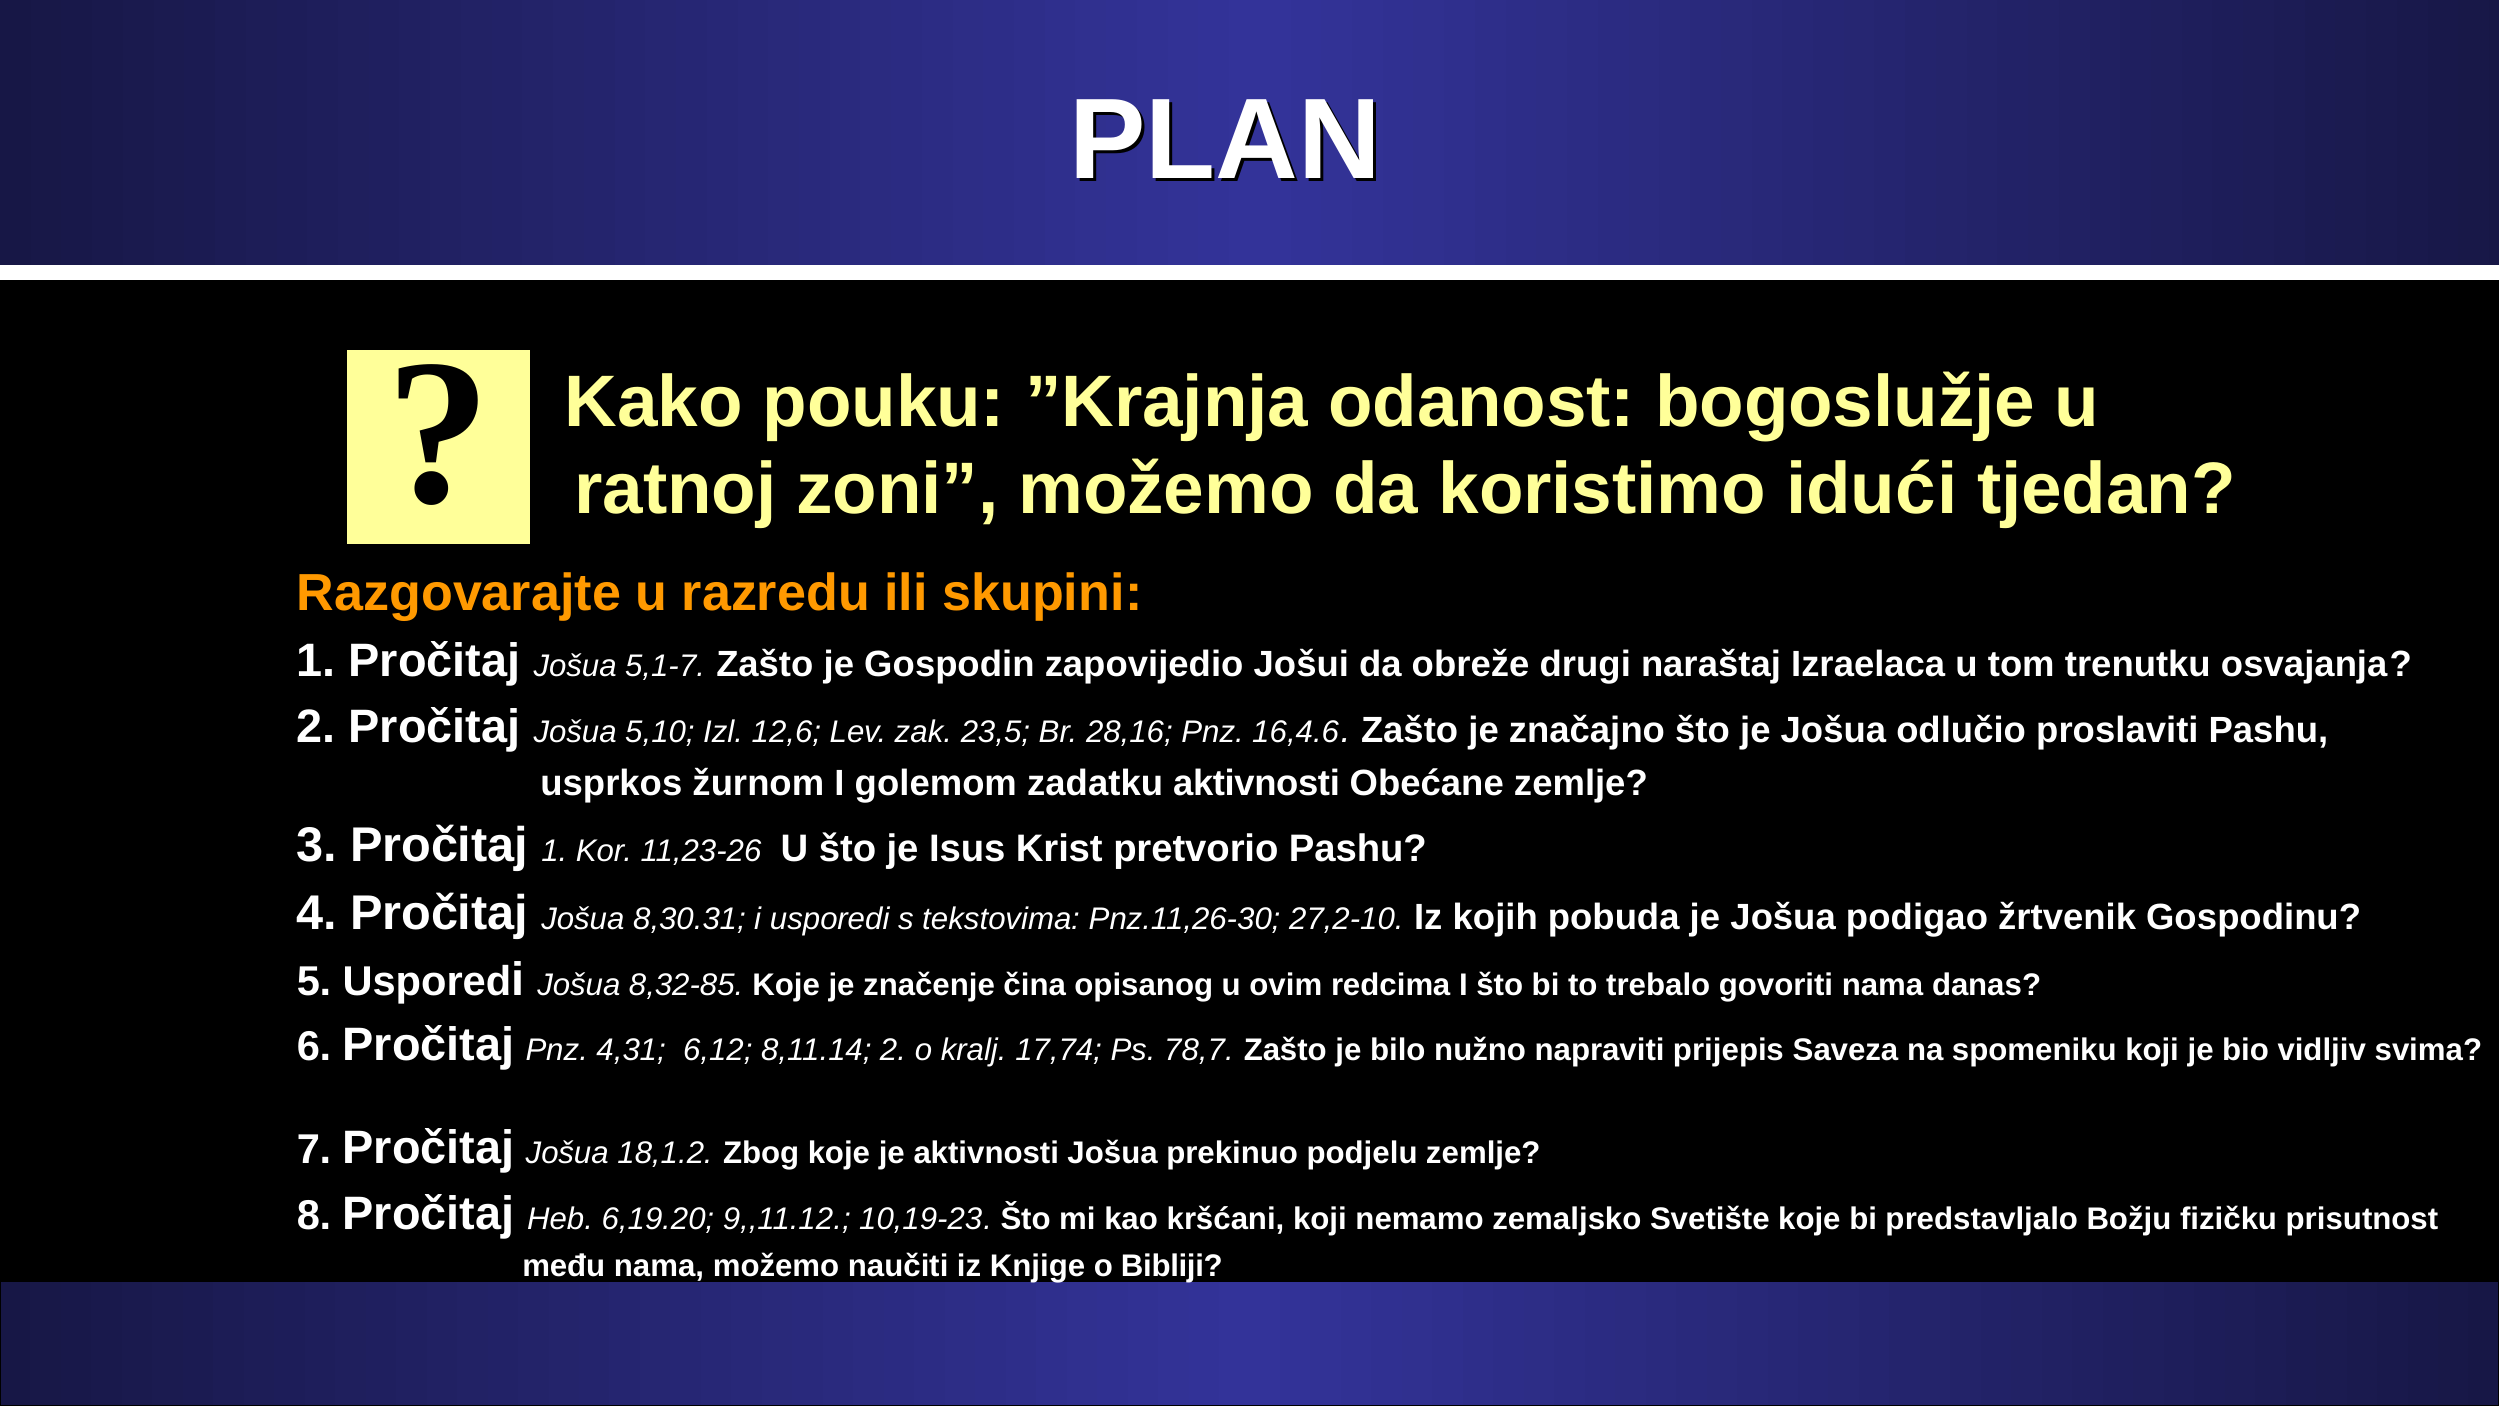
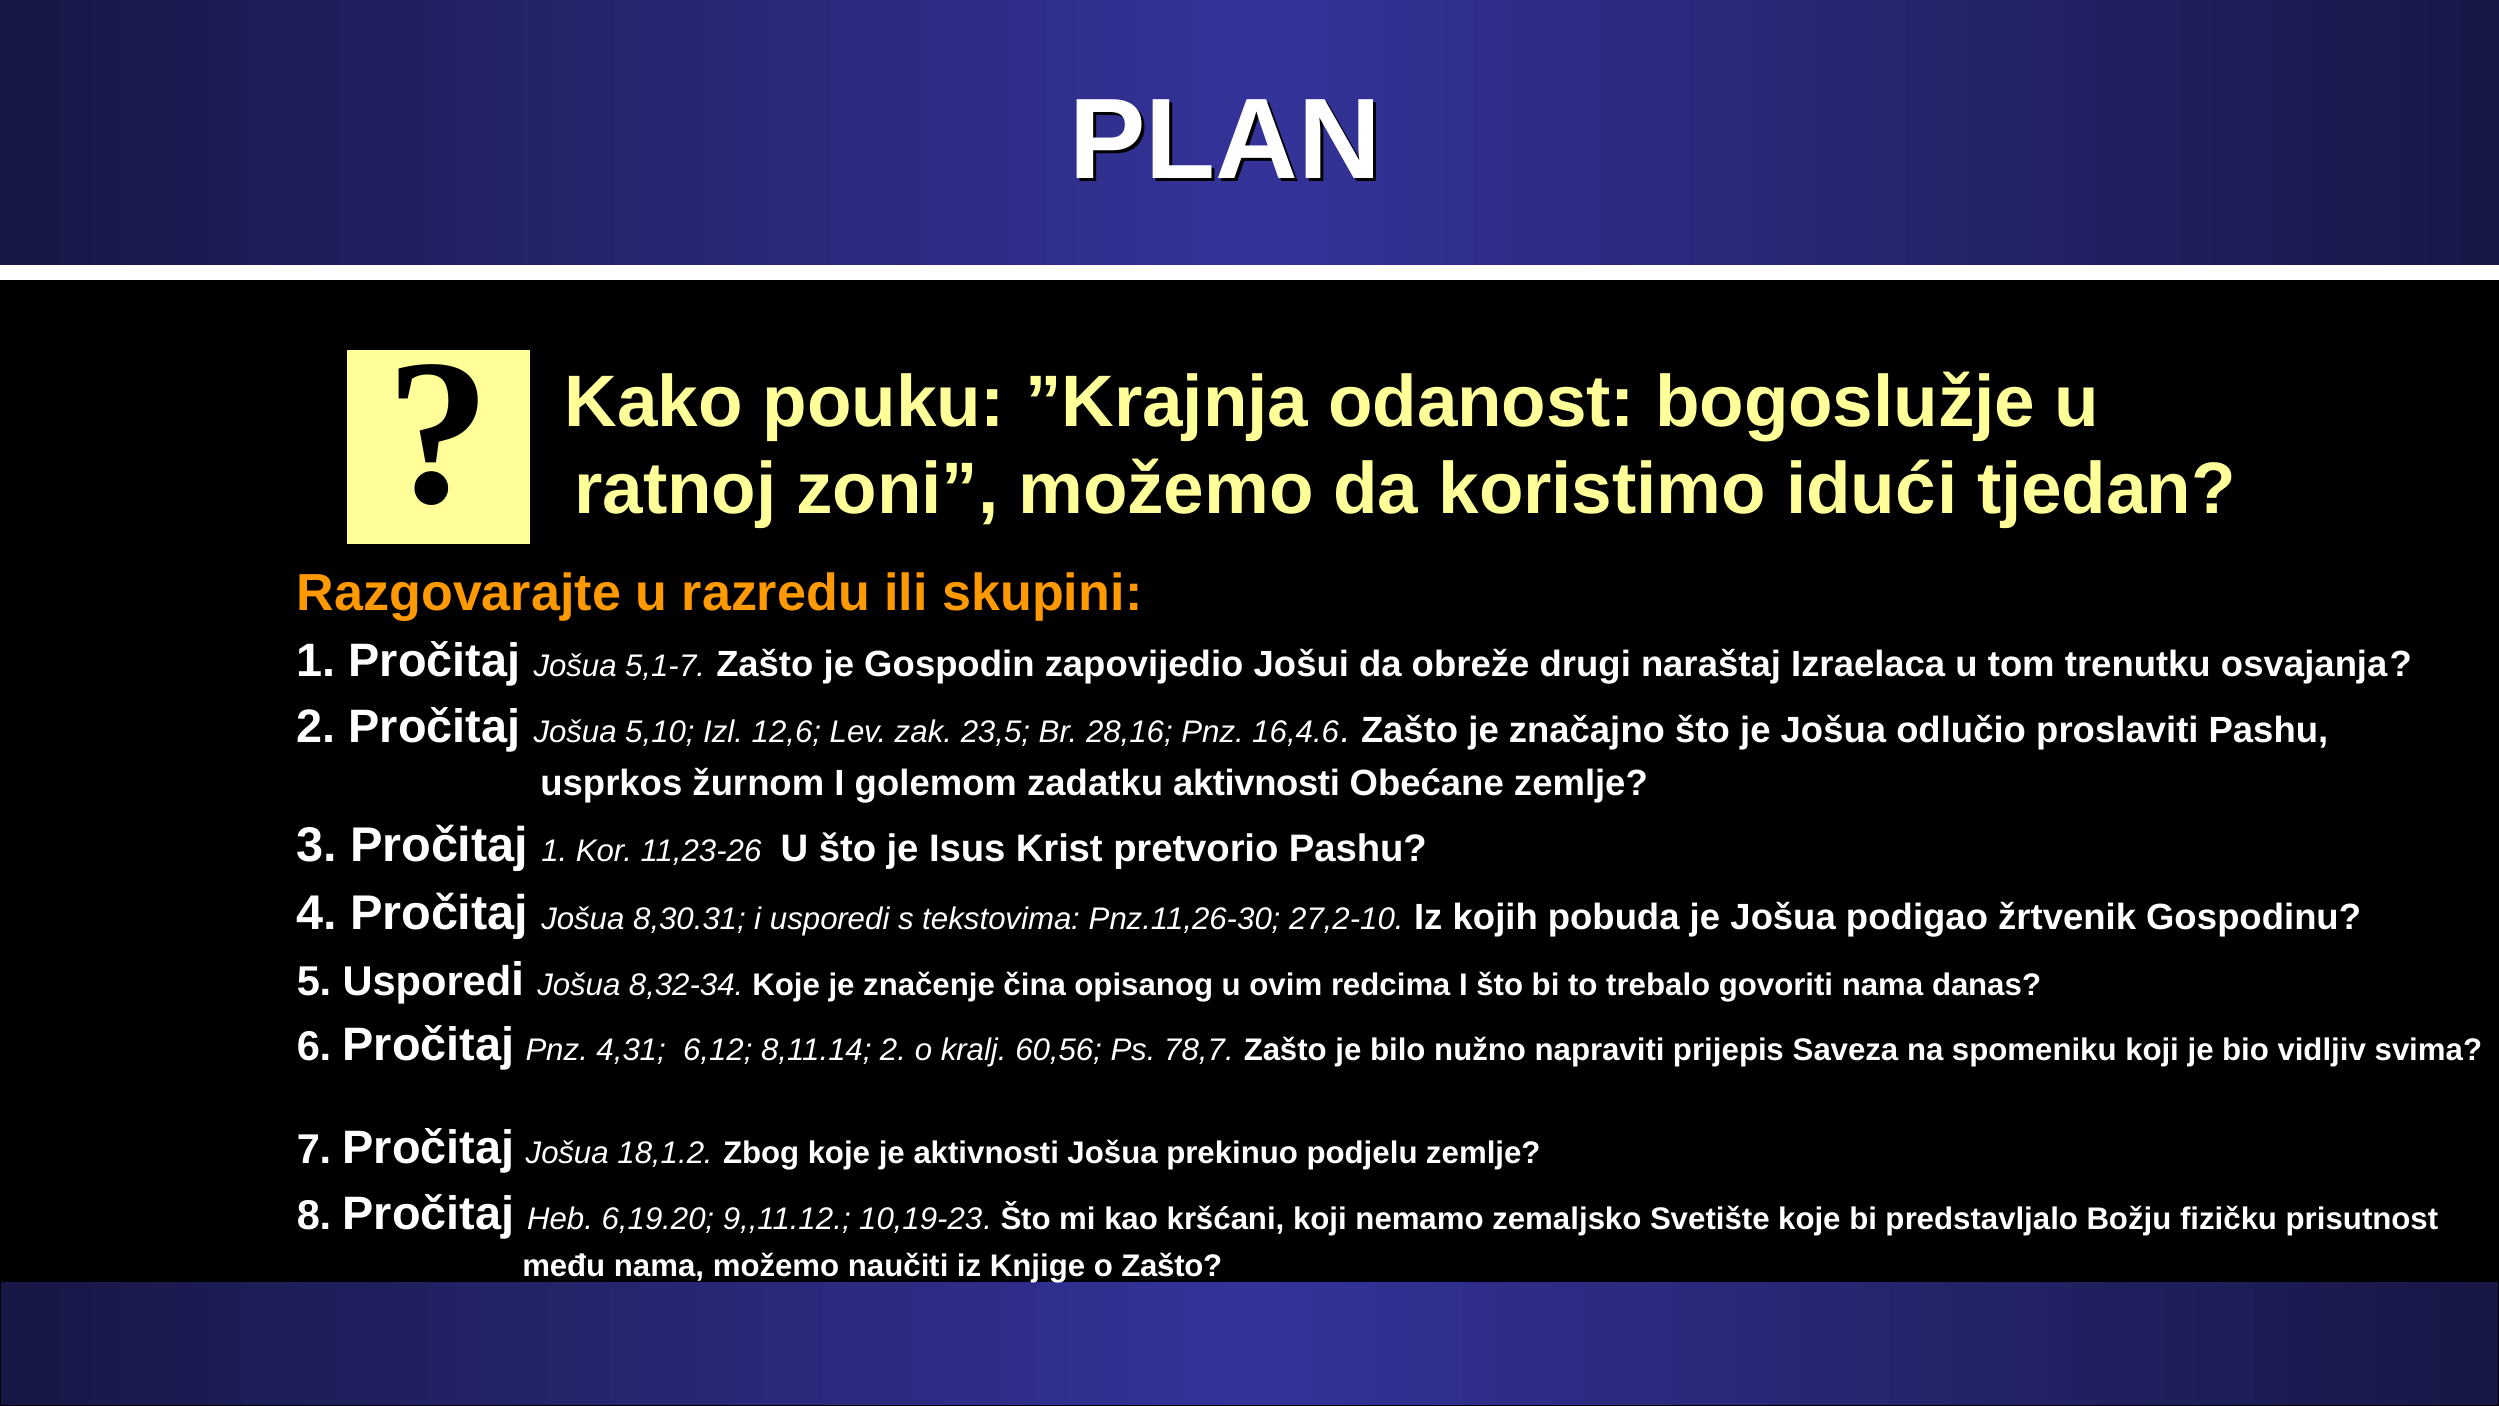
8,32-85: 8,32-85 -> 8,32-34
17,74: 17,74 -> 60,56
o Bibliji: Bibliji -> Zašto
